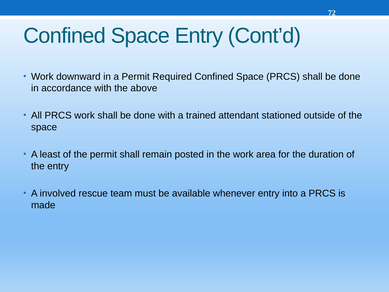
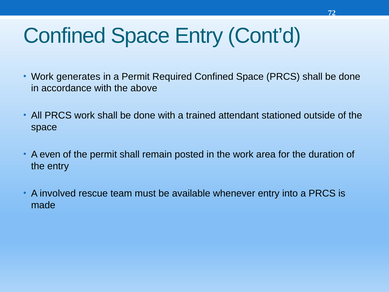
downward: downward -> generates
least: least -> even
